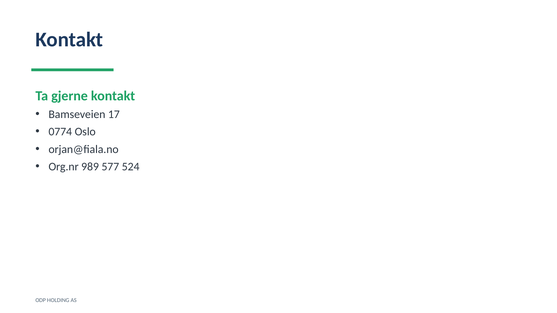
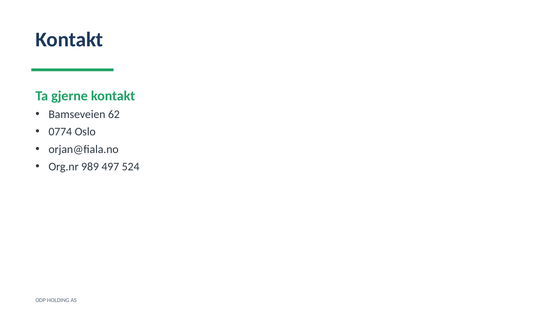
17: 17 -> 62
577: 577 -> 497
